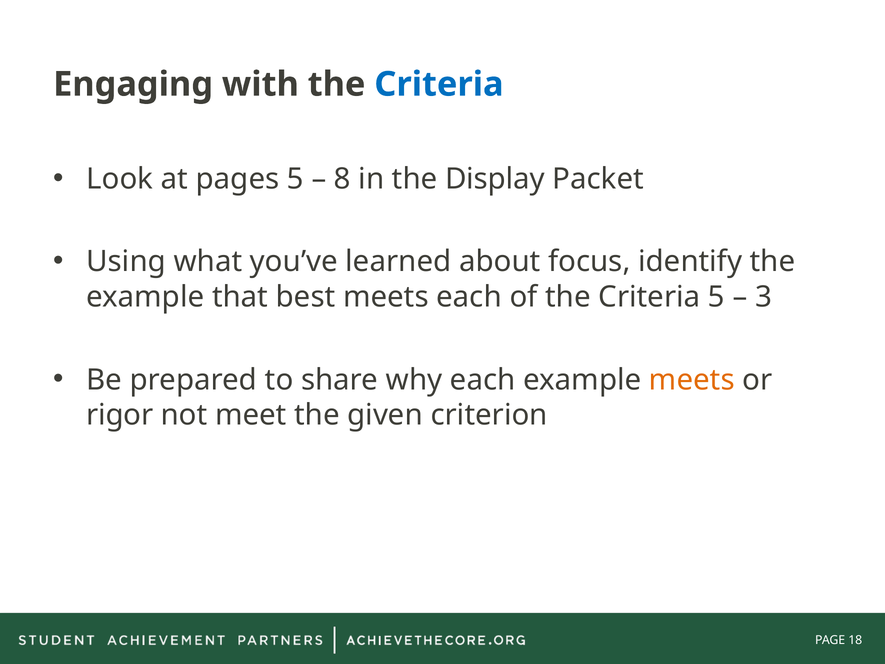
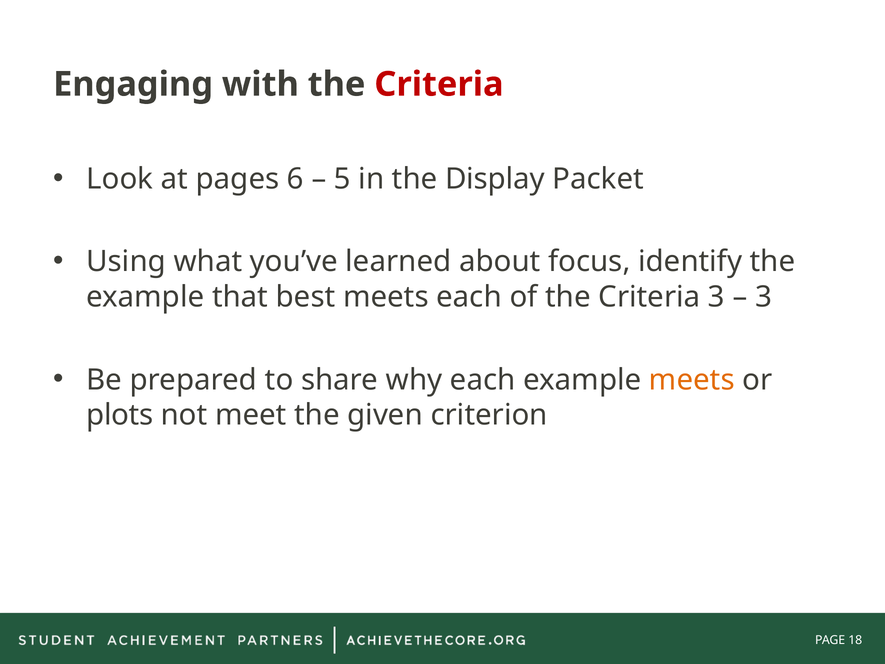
Criteria at (439, 84) colour: blue -> red
pages 5: 5 -> 6
8: 8 -> 5
Criteria 5: 5 -> 3
rigor: rigor -> plots
